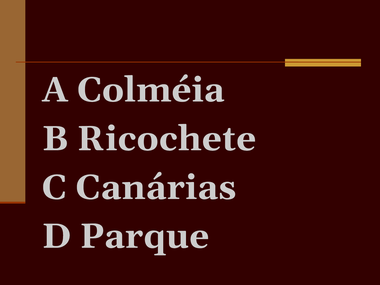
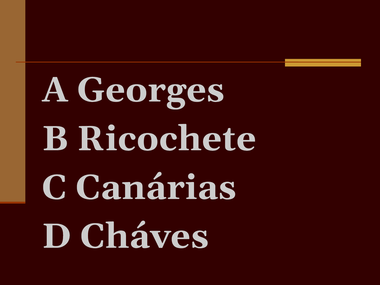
Colméia: Colméia -> Georges
Parque: Parque -> Cháves
